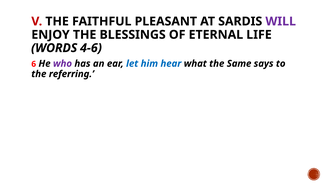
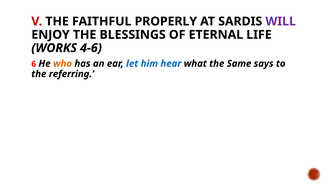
PLEASANT: PLEASANT -> PROPERLY
WORDS: WORDS -> WORKS
who colour: purple -> orange
